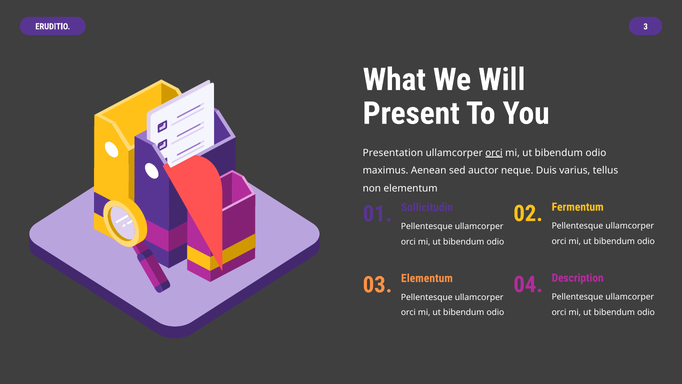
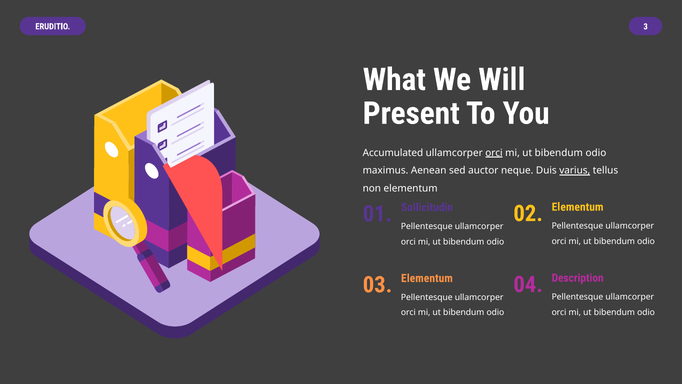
Presentation: Presentation -> Accumulated
varius underline: none -> present
02 Fermentum: Fermentum -> Elementum
